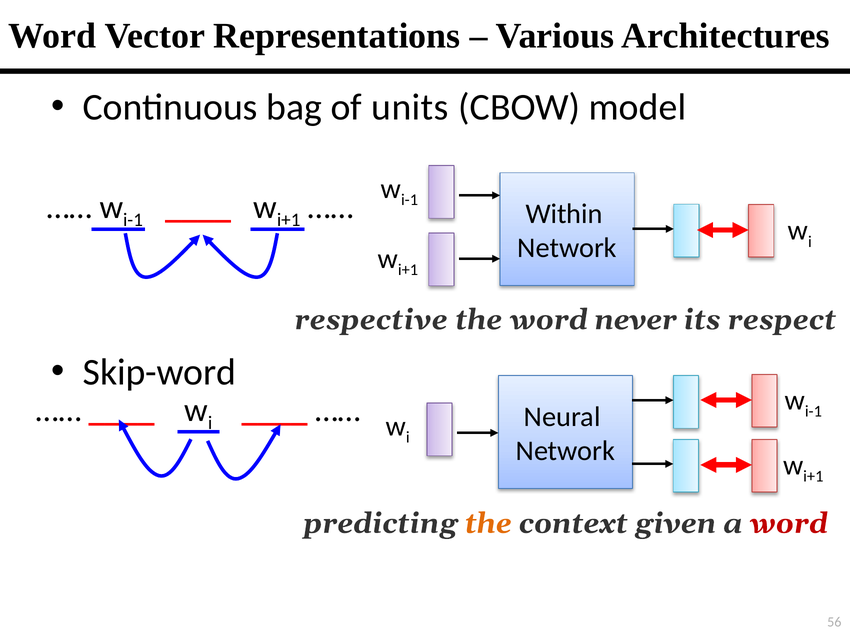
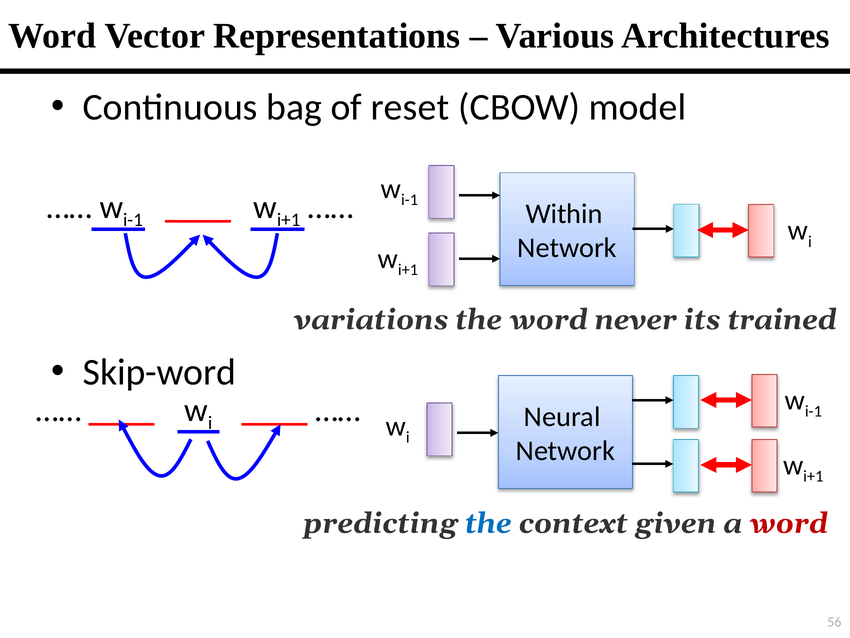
units: units -> reset
respective: respective -> variations
respect: respect -> trained
the at (488, 523) colour: orange -> blue
